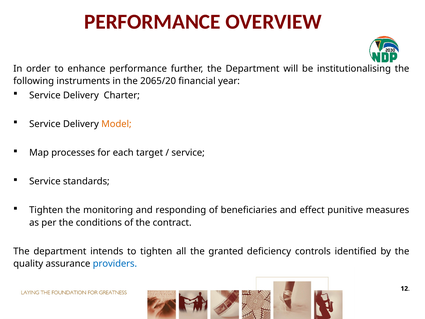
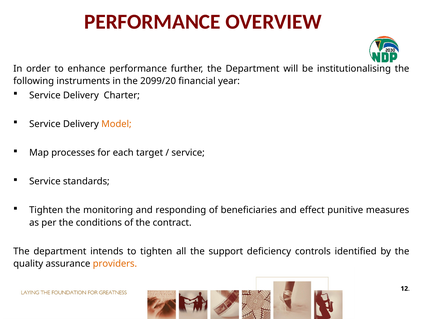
2065/20: 2065/20 -> 2099/20
granted: granted -> support
providers colour: blue -> orange
